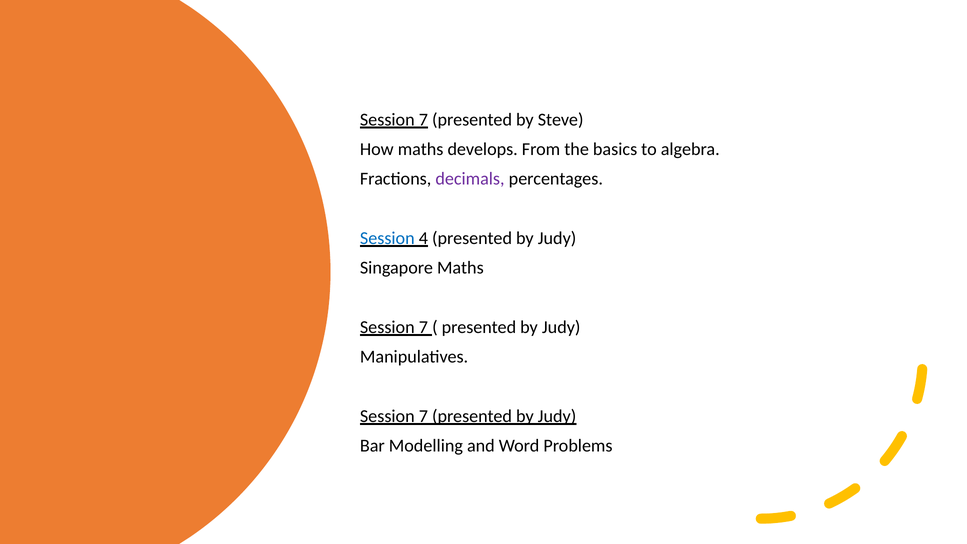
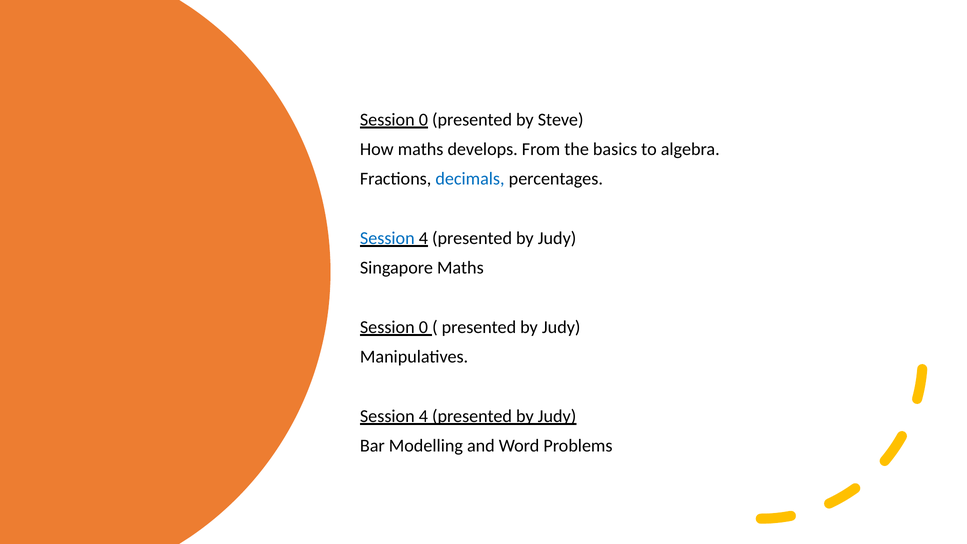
7 at (423, 120): 7 -> 0
decimals colour: purple -> blue
7 at (423, 327): 7 -> 0
7 at (423, 416): 7 -> 4
